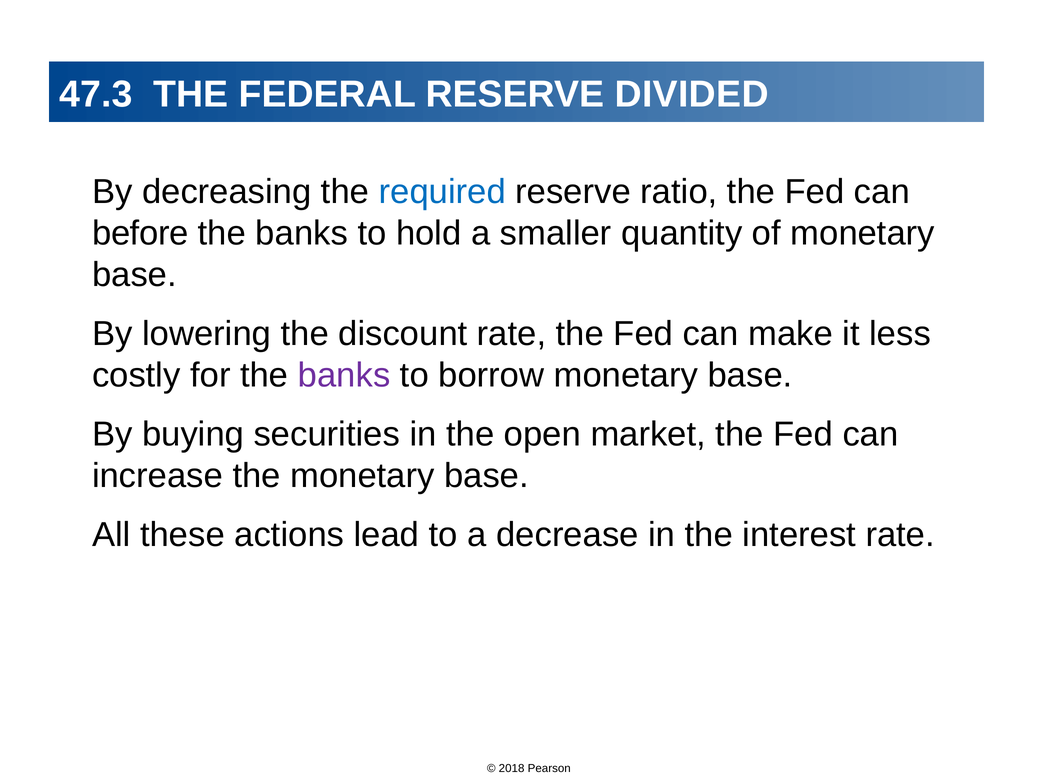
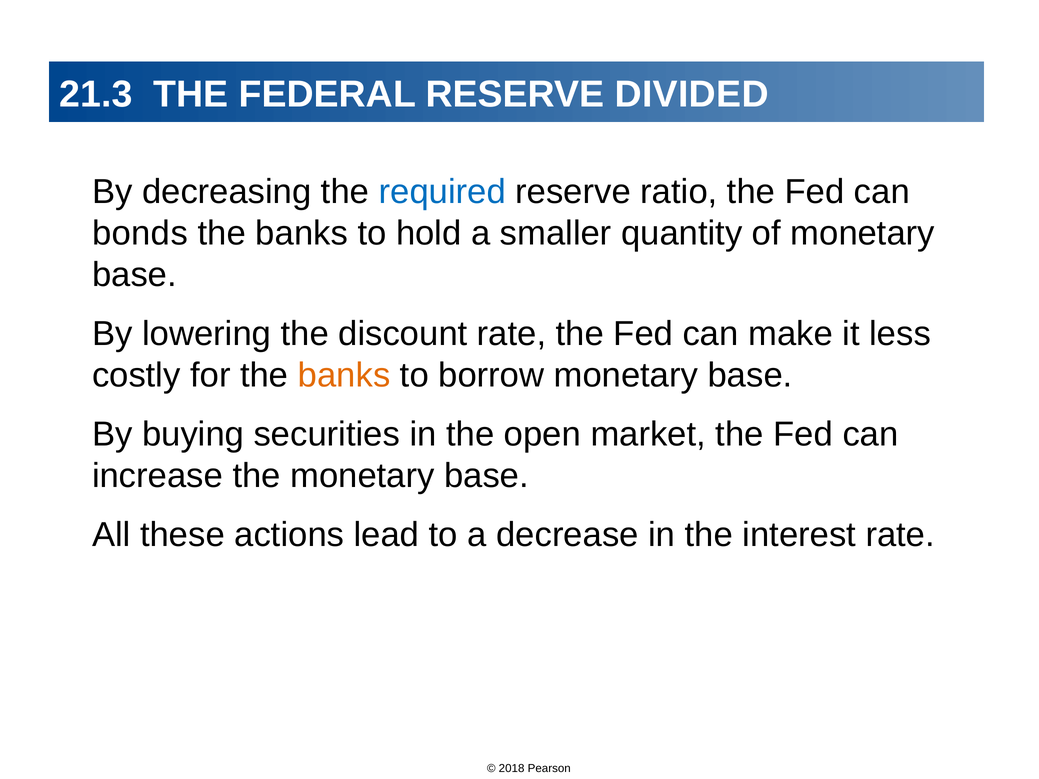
47.3: 47.3 -> 21.3
before: before -> bonds
banks at (344, 376) colour: purple -> orange
